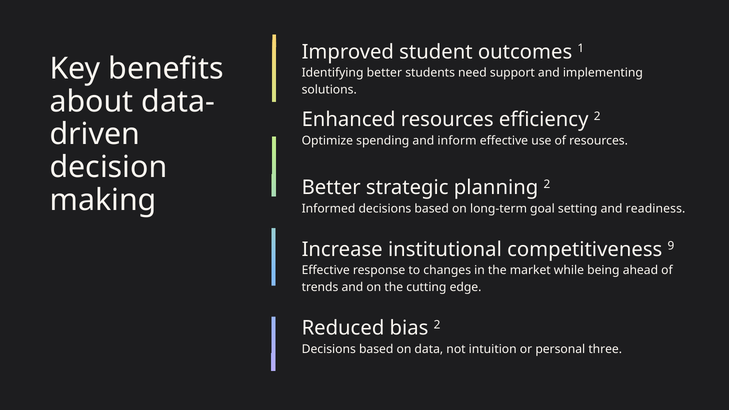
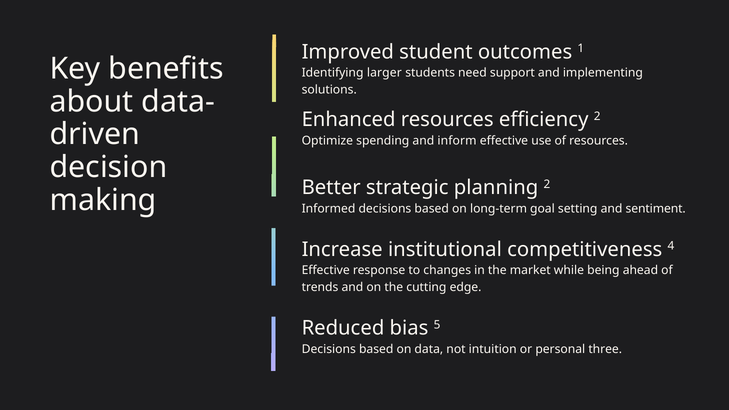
Identifying better: better -> larger
readiness: readiness -> sentiment
9: 9 -> 4
bias 2: 2 -> 5
